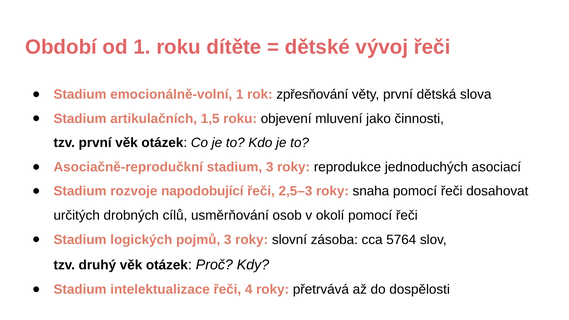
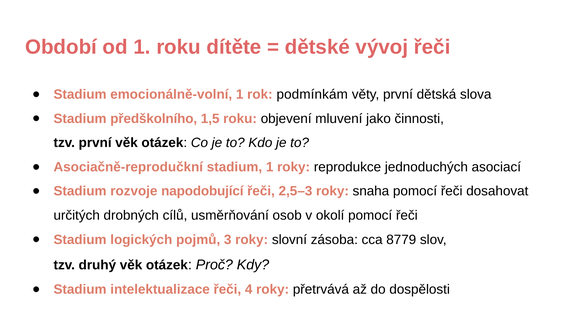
zpřesňování: zpřesňování -> podmínkám
artikulačních: artikulačních -> předškolního
stadium 3: 3 -> 1
5764: 5764 -> 8779
